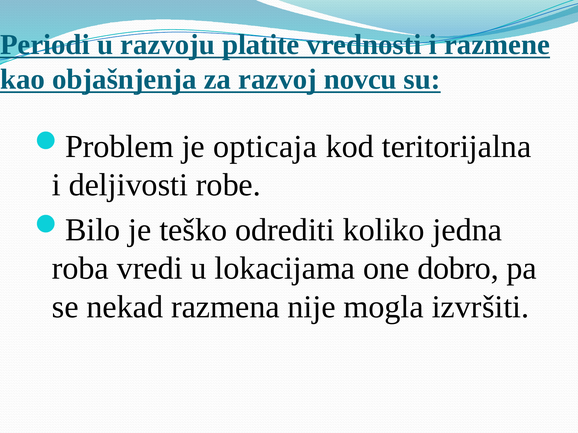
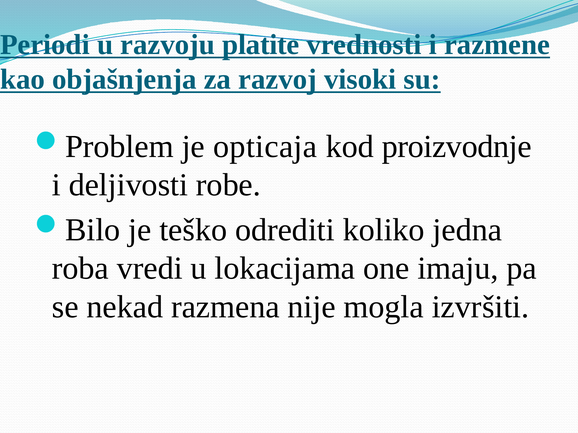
novcu: novcu -> visoki
teritorijalna: teritorijalna -> proizvodnje
dobro: dobro -> imaju
